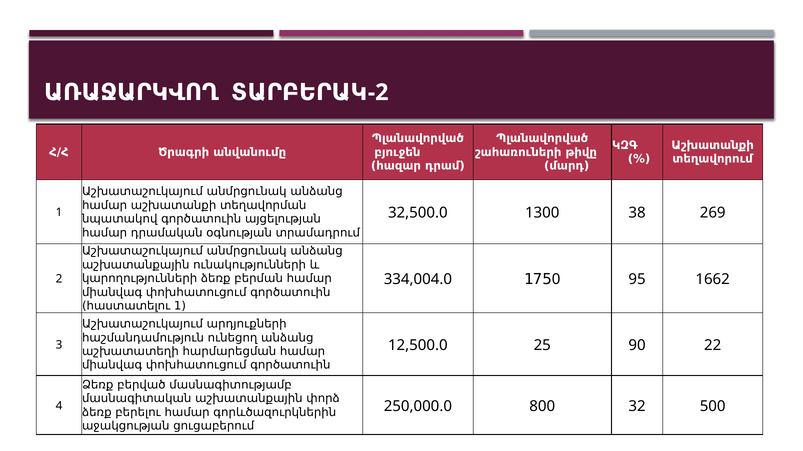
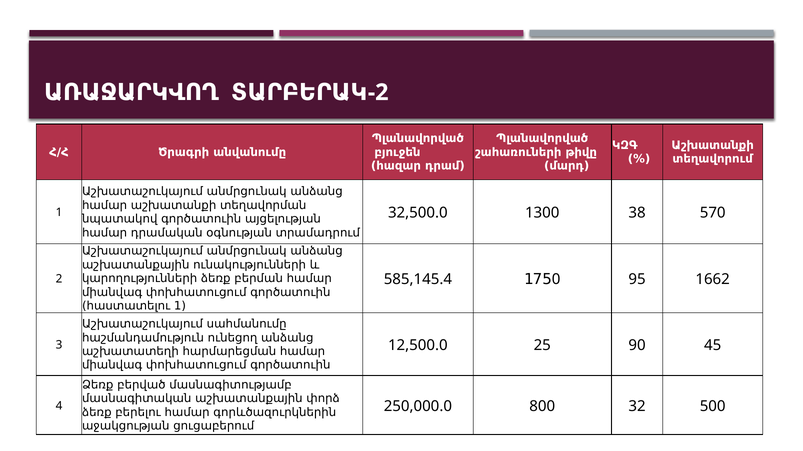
269: 269 -> 570
334,004.0: 334,004.0 -> 585,145.4
արդյուքների: արդյուքների -> սահմանումը
22: 22 -> 45
